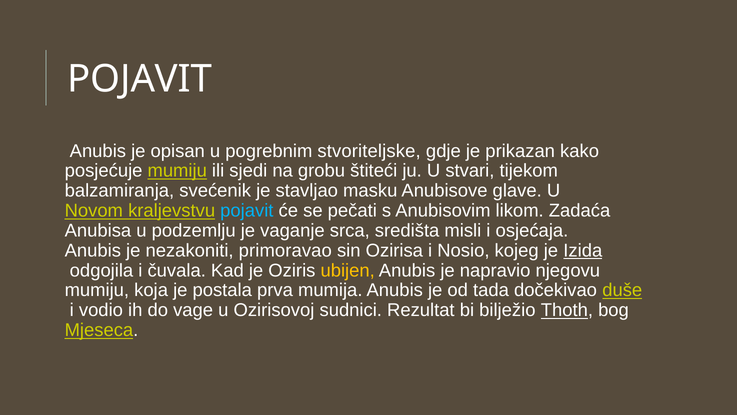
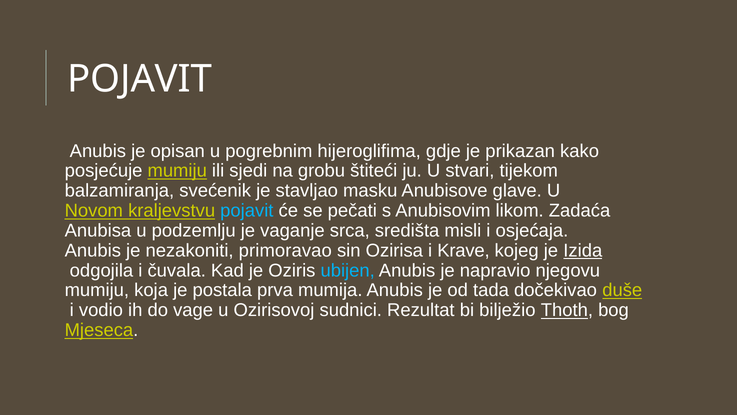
stvoriteljske: stvoriteljske -> hijeroglifima
Nosio: Nosio -> Krave
ubijen colour: yellow -> light blue
